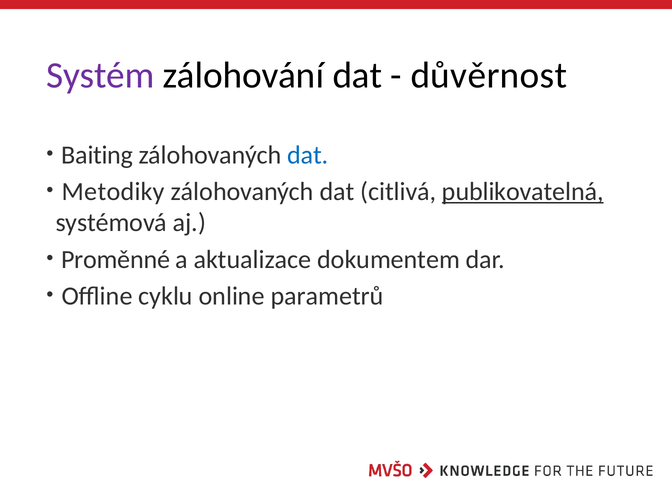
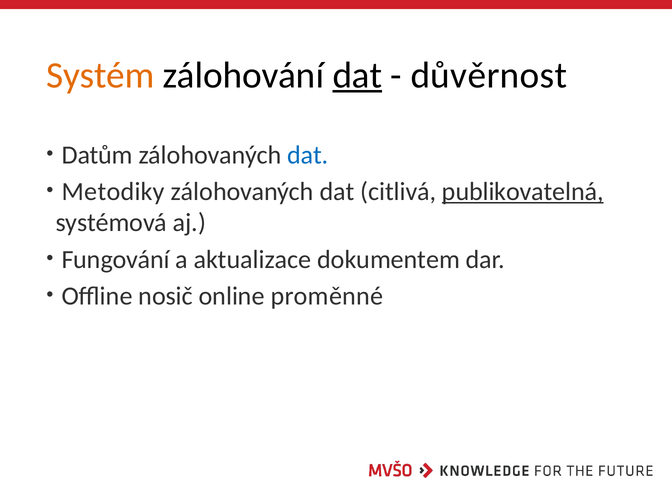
Systém colour: purple -> orange
dat at (357, 75) underline: none -> present
Baiting: Baiting -> Datům
Proměnné: Proměnné -> Fungování
cyklu: cyklu -> nosič
parametrů: parametrů -> proměnné
